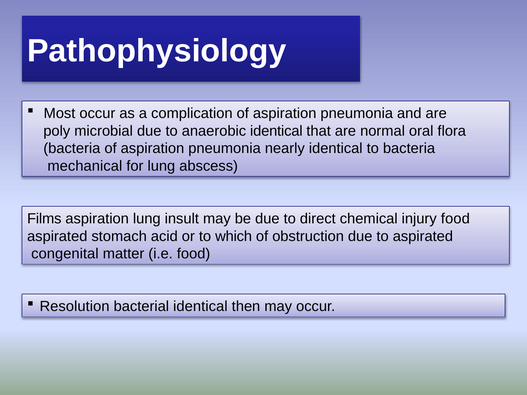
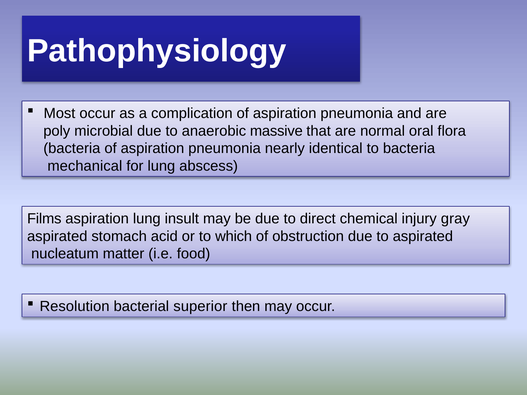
anaerobic identical: identical -> massive
injury food: food -> gray
congenital: congenital -> nucleatum
bacterial identical: identical -> superior
